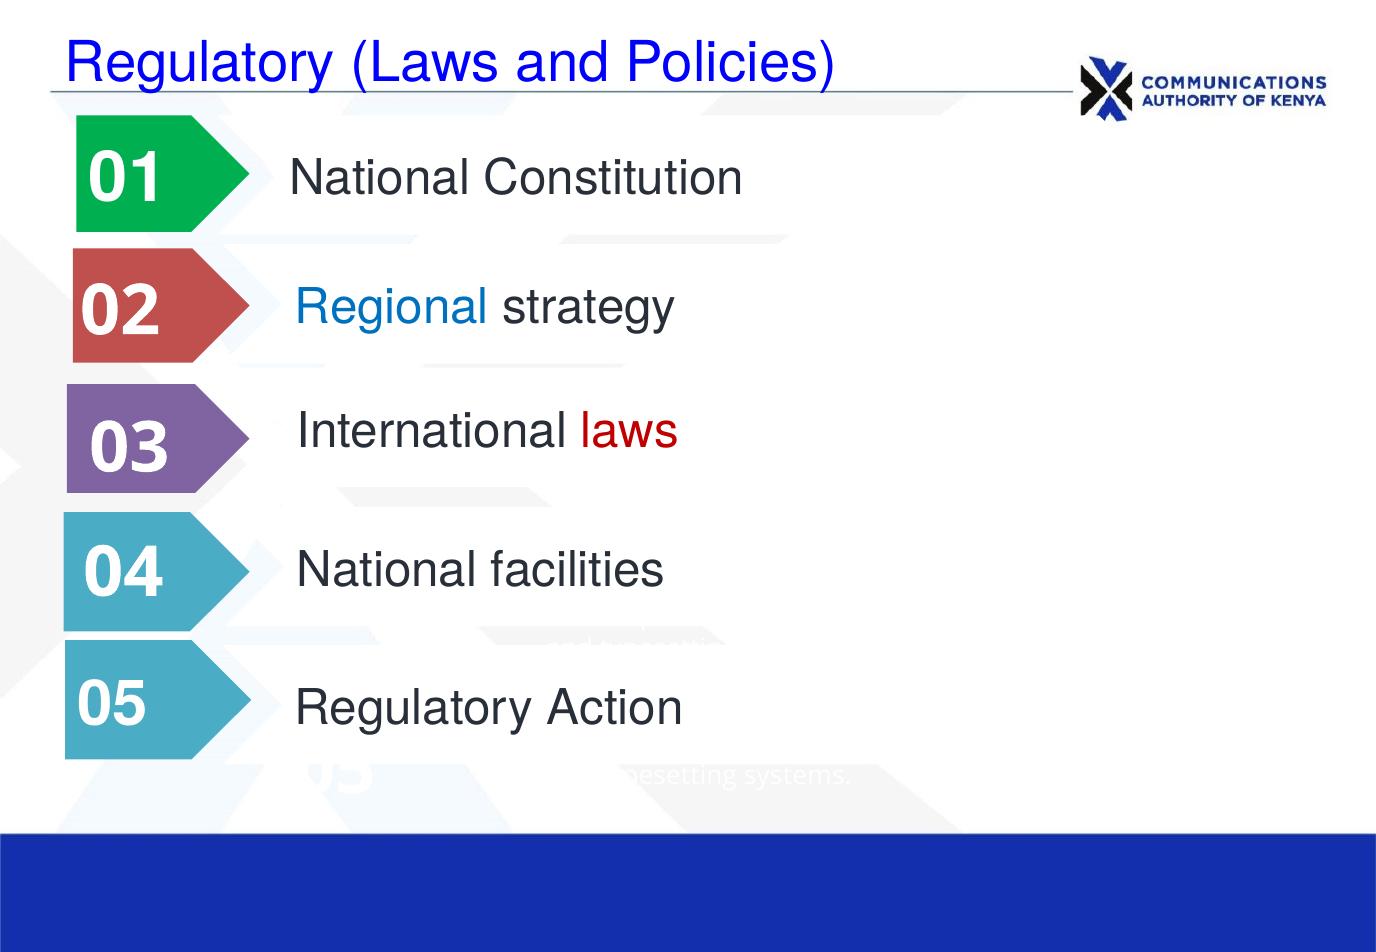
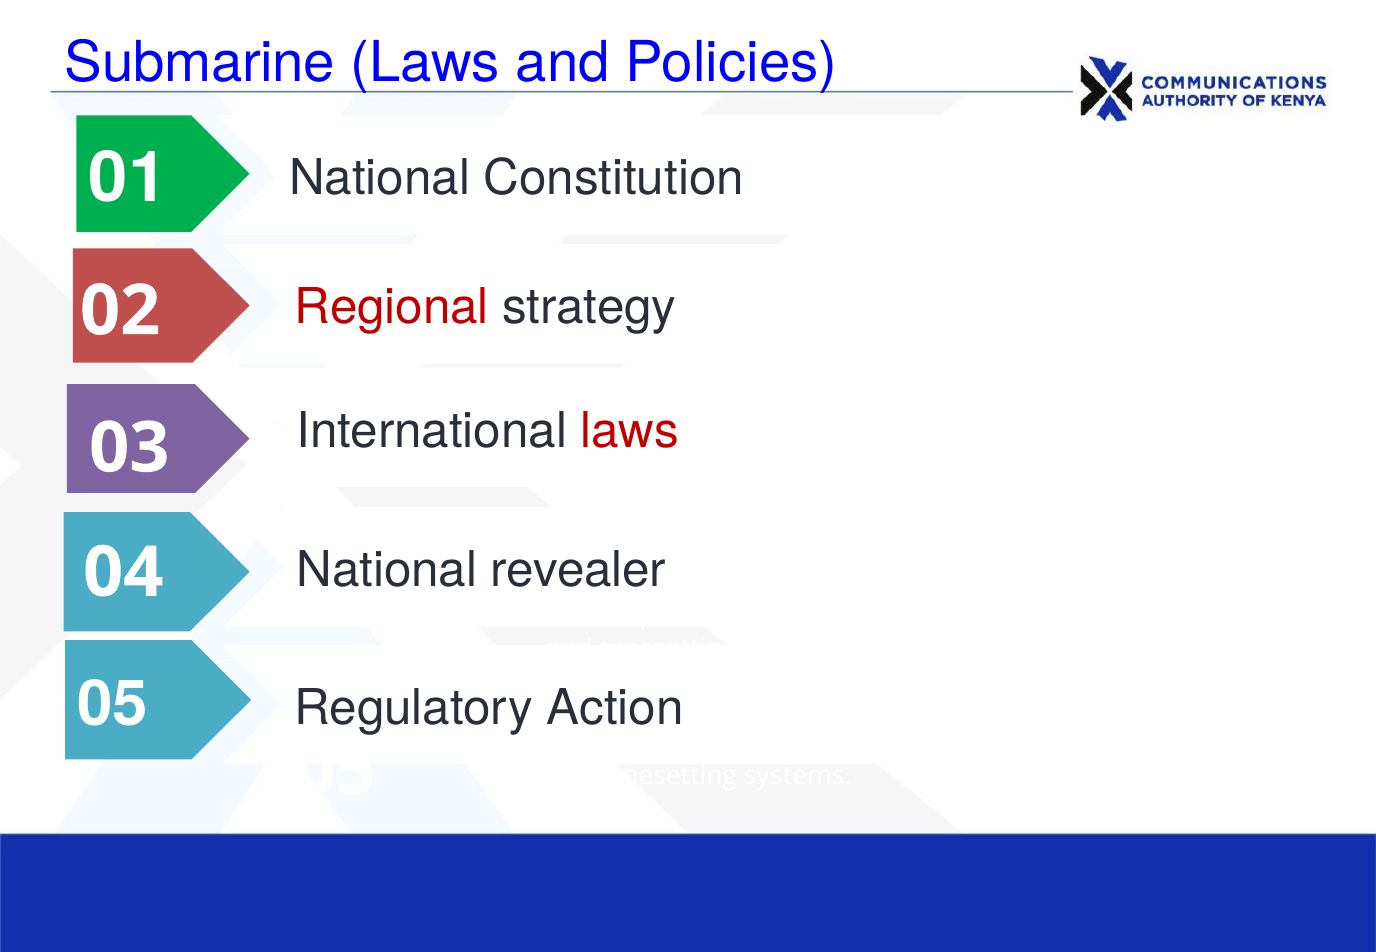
Regulatory at (200, 63): Regulatory -> Submarine
Regional colour: blue -> red
facilities: facilities -> revealer
